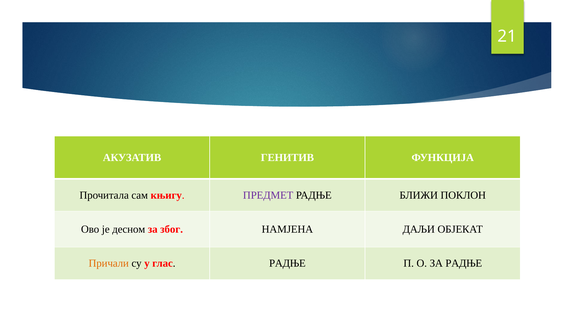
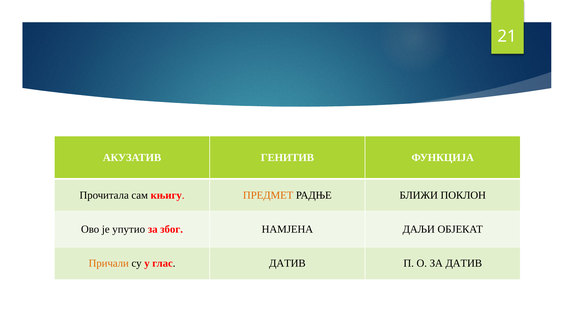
ПРЕДМЕТ colour: purple -> orange
десном: десном -> упутио
глас РАДЊЕ: РАДЊЕ -> ДАТИВ
ЗА РАДЊЕ: РАДЊЕ -> ДАТИВ
